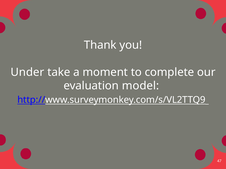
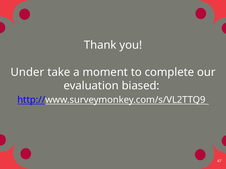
model: model -> biased
